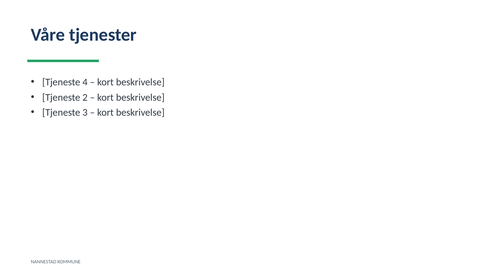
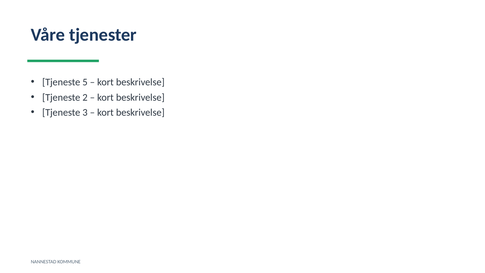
4: 4 -> 5
